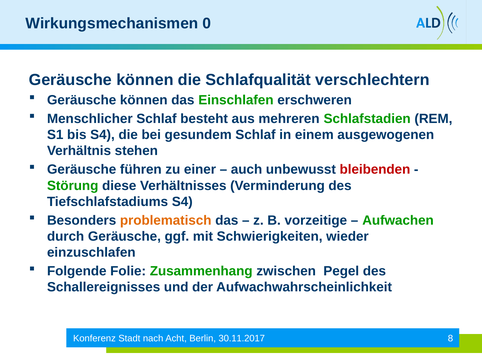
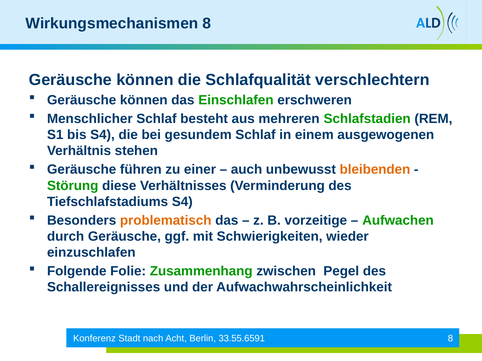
Wirkungsmechanismen 0: 0 -> 8
bleibenden colour: red -> orange
30.11.2017: 30.11.2017 -> 33.55.6591
